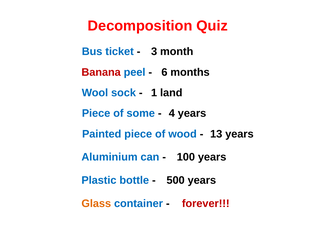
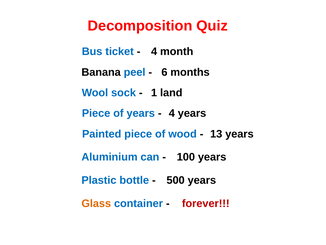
3 at (154, 52): 3 -> 4
Banana colour: red -> black
of some: some -> years
